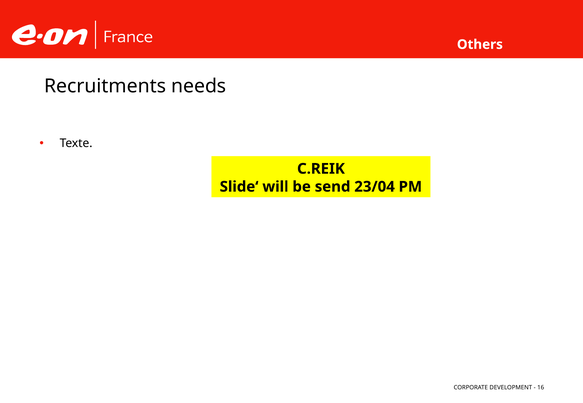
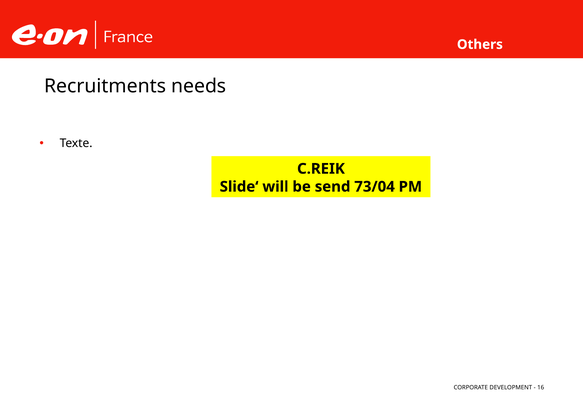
23/04: 23/04 -> 73/04
